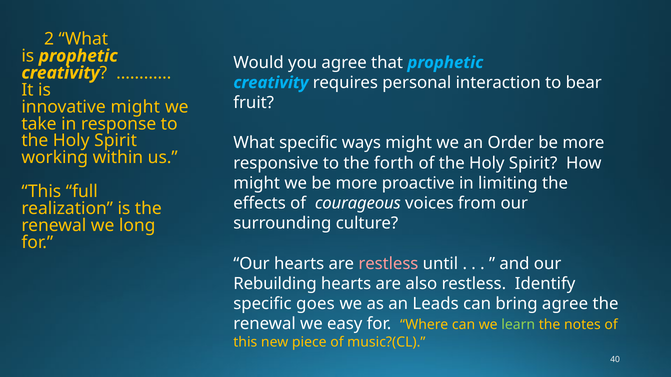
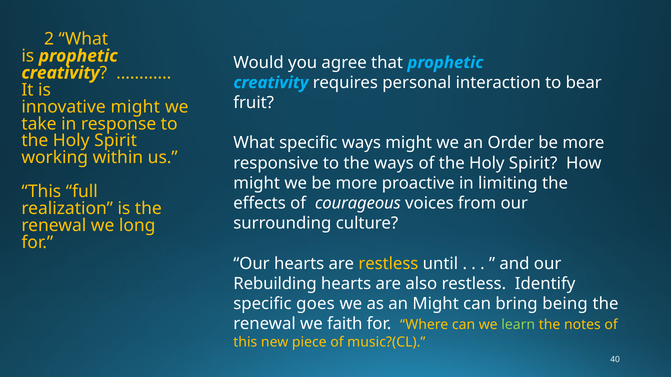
the forth: forth -> ways
restless at (388, 264) colour: pink -> yellow
an Leads: Leads -> Might
bring agree: agree -> being
easy: easy -> faith
